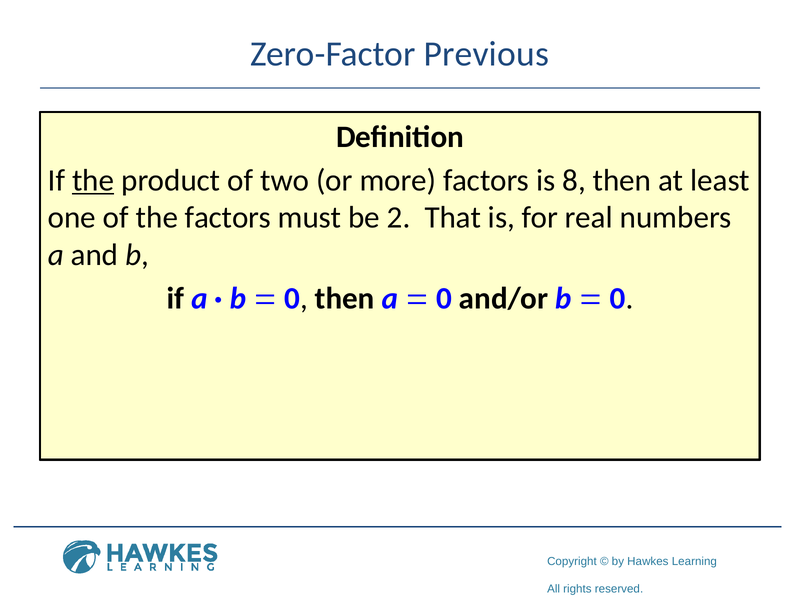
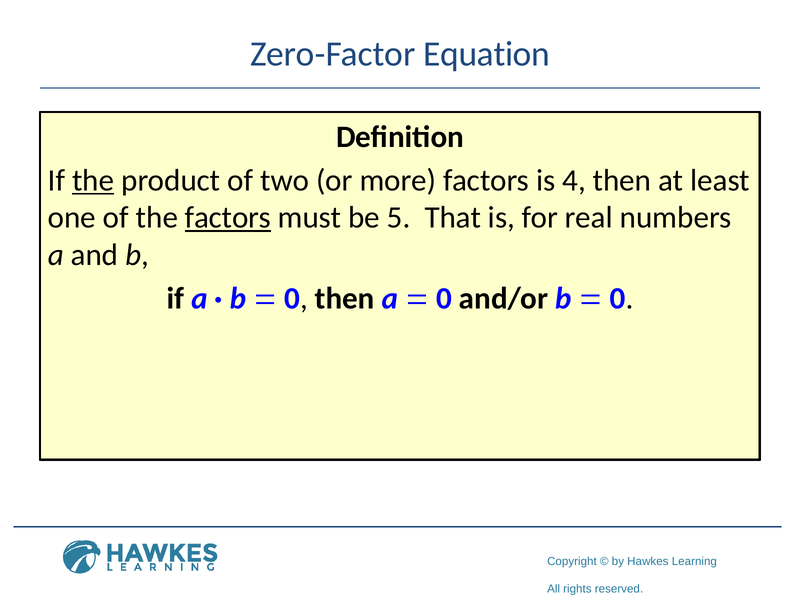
Previous: Previous -> Equation
8: 8 -> 4
factors at (228, 218) underline: none -> present
2: 2 -> 5
